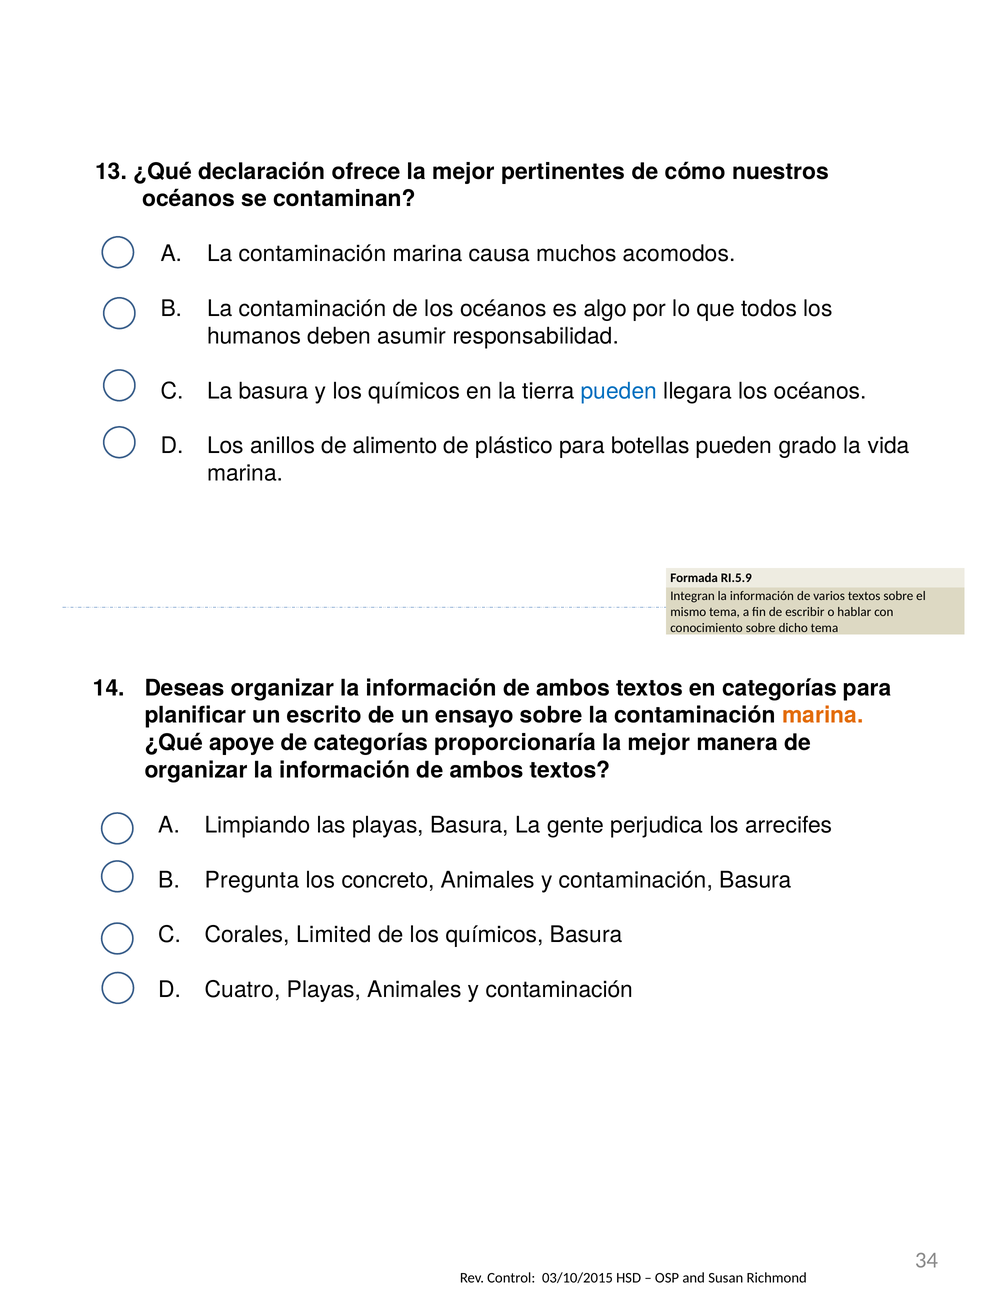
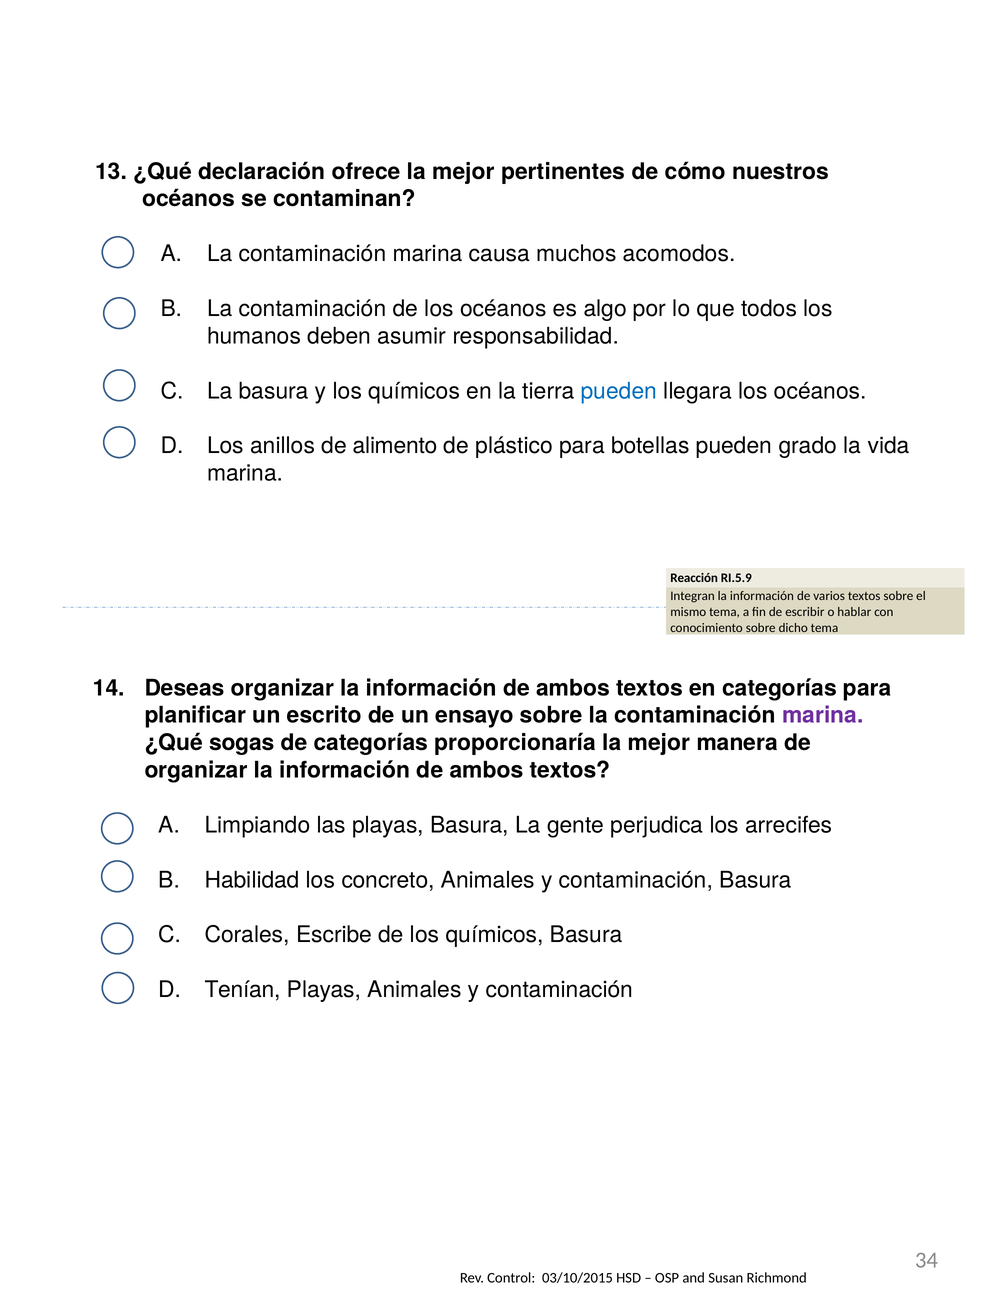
Formada: Formada -> Reacción
marina at (823, 715) colour: orange -> purple
apoye: apoye -> sogas
Pregunta: Pregunta -> Habilidad
Limited: Limited -> Escribe
Cuatro: Cuatro -> Tenían
